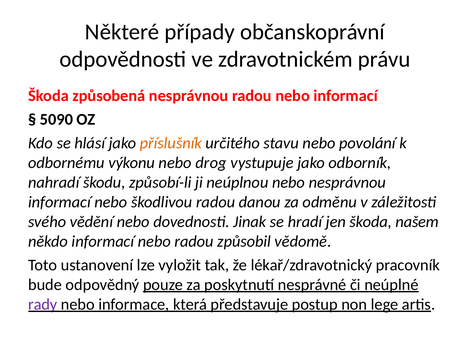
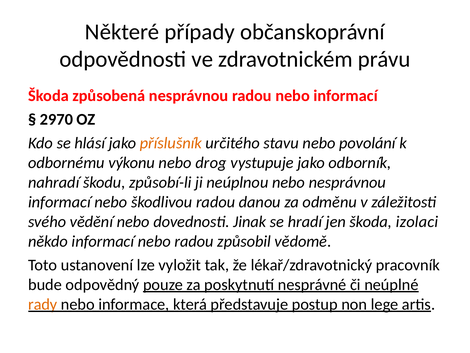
5090: 5090 -> 2970
našem: našem -> izolaci
rady colour: purple -> orange
